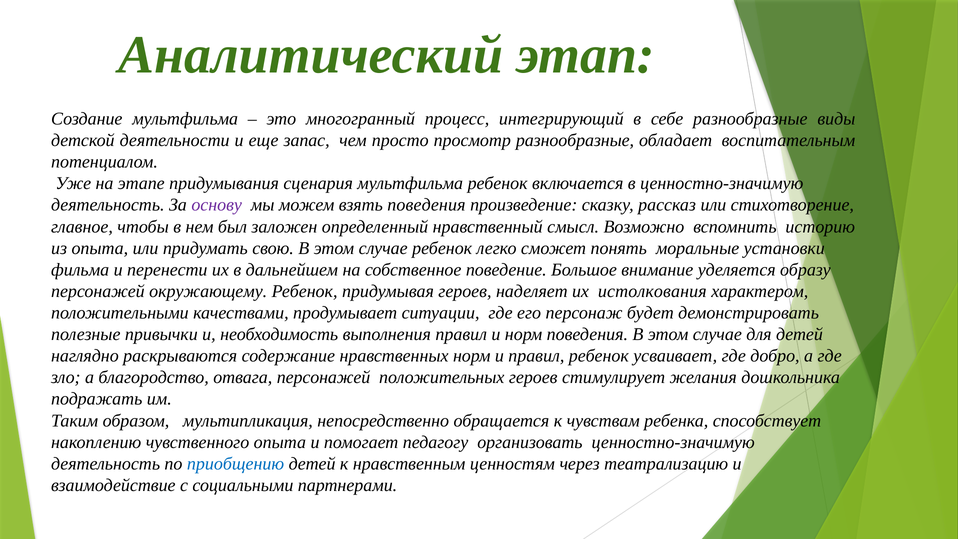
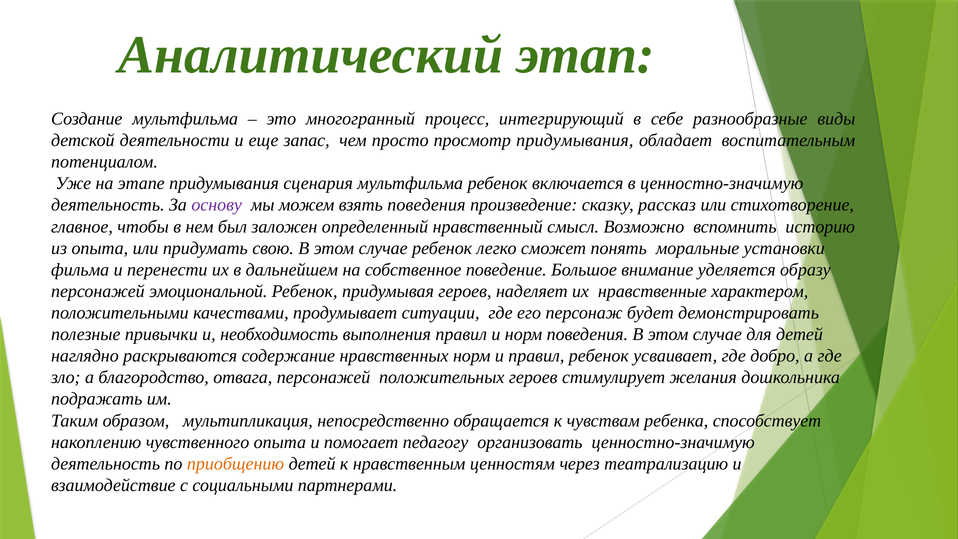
просмотр разнообразные: разнообразные -> придумывания
окружающему: окружающему -> эмоциональной
истолкования: истолкования -> нравственные
приобщению colour: blue -> orange
